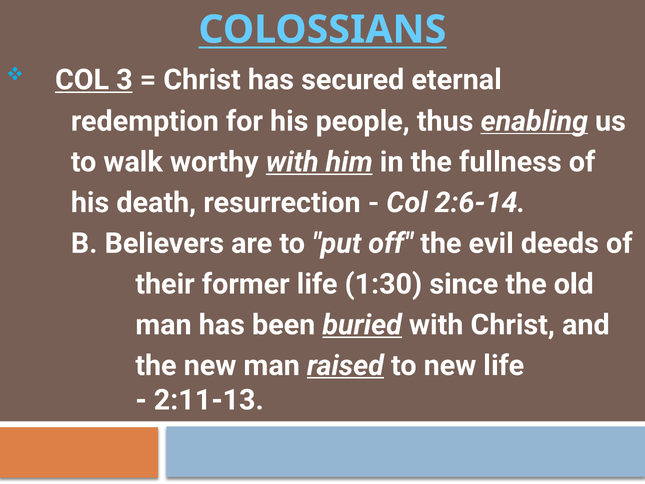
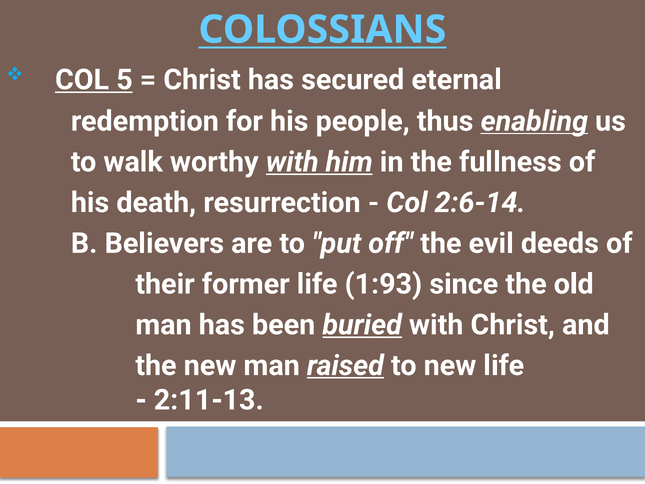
3: 3 -> 5
1:30: 1:30 -> 1:93
